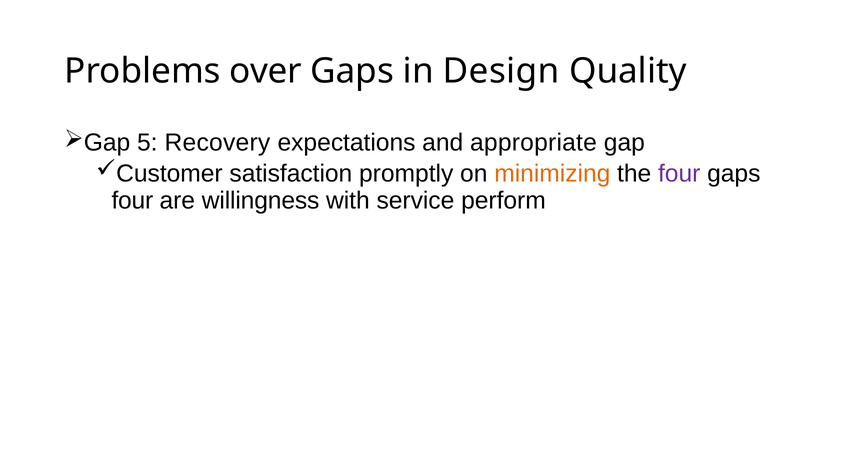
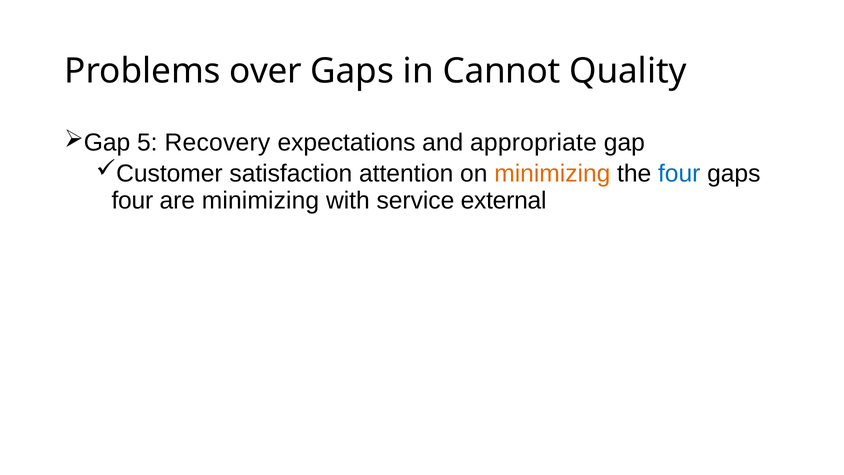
Design: Design -> Cannot
promptly: promptly -> attention
four at (679, 174) colour: purple -> blue
are willingness: willingness -> minimizing
perform: perform -> external
